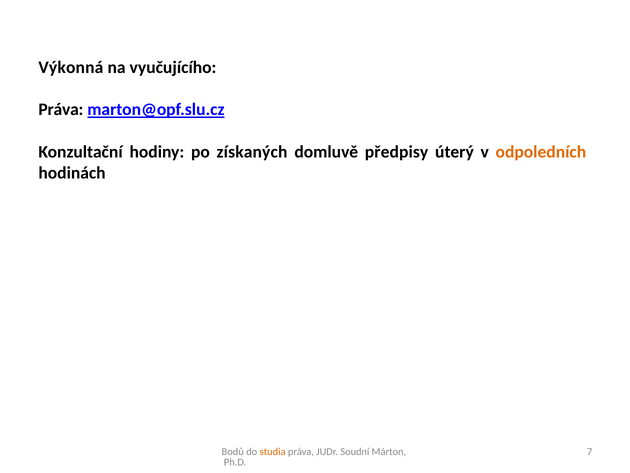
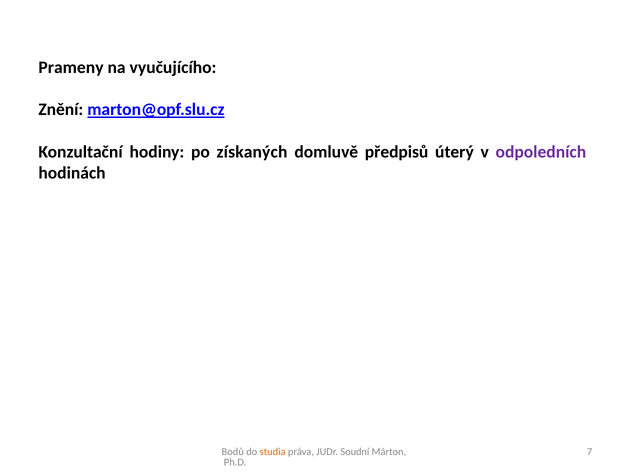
Výkonná: Výkonná -> Prameny
Práva at (61, 110): Práva -> Znění
předpisy: předpisy -> předpisů
odpoledních colour: orange -> purple
